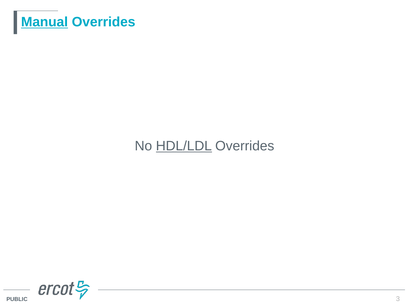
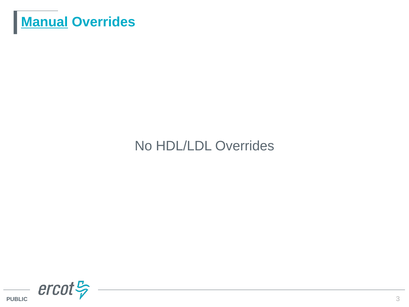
HDL/LDL underline: present -> none
